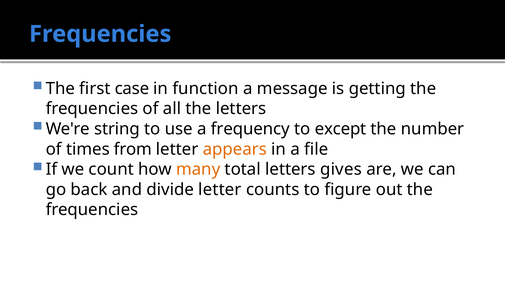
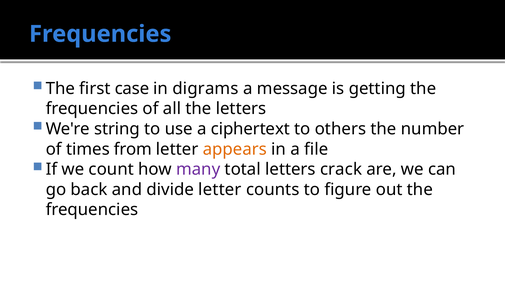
function: function -> digrams
frequency: frequency -> ciphertext
except: except -> others
many colour: orange -> purple
gives: gives -> crack
